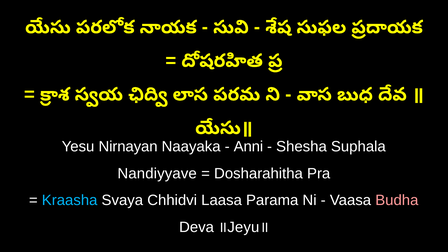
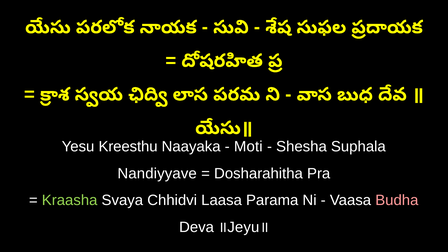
Nirnayan: Nirnayan -> Kreesthu
Anni: Anni -> Moti
Kraasha colour: light blue -> light green
